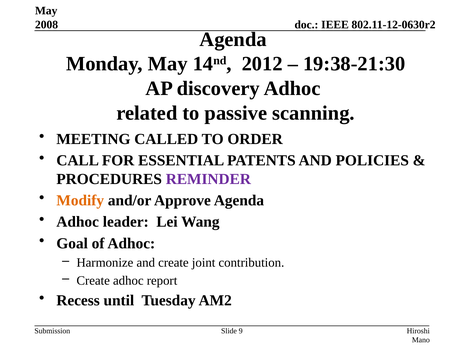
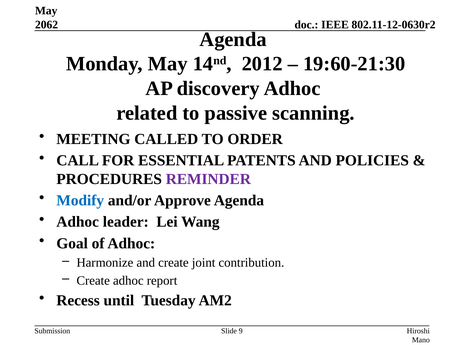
2008: 2008 -> 2062
19:38-21:30: 19:38-21:30 -> 19:60-21:30
Modify colour: orange -> blue
